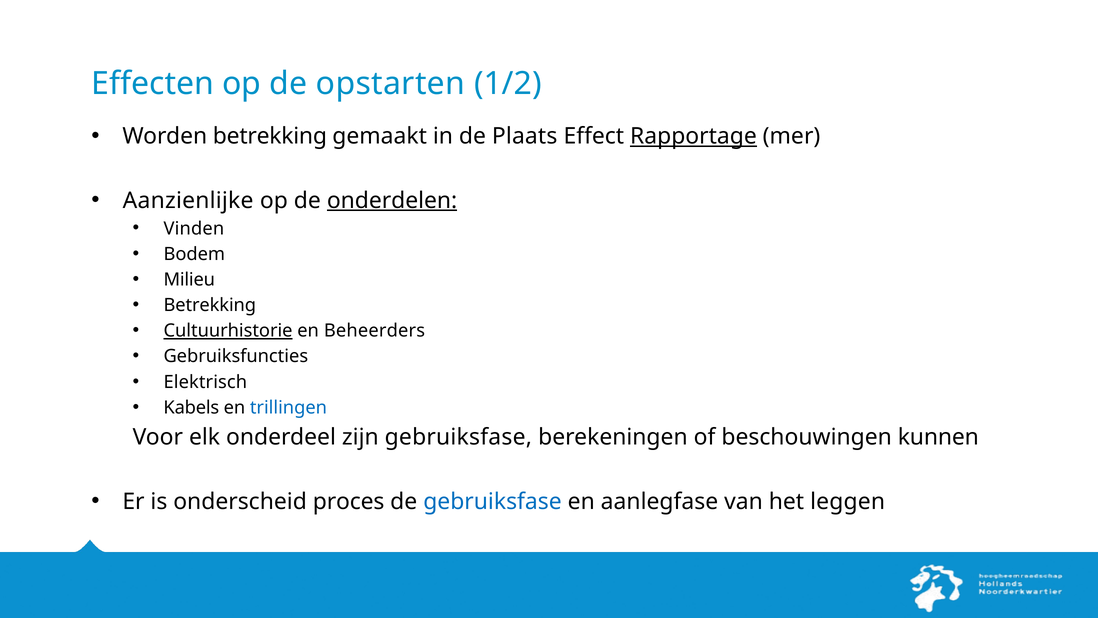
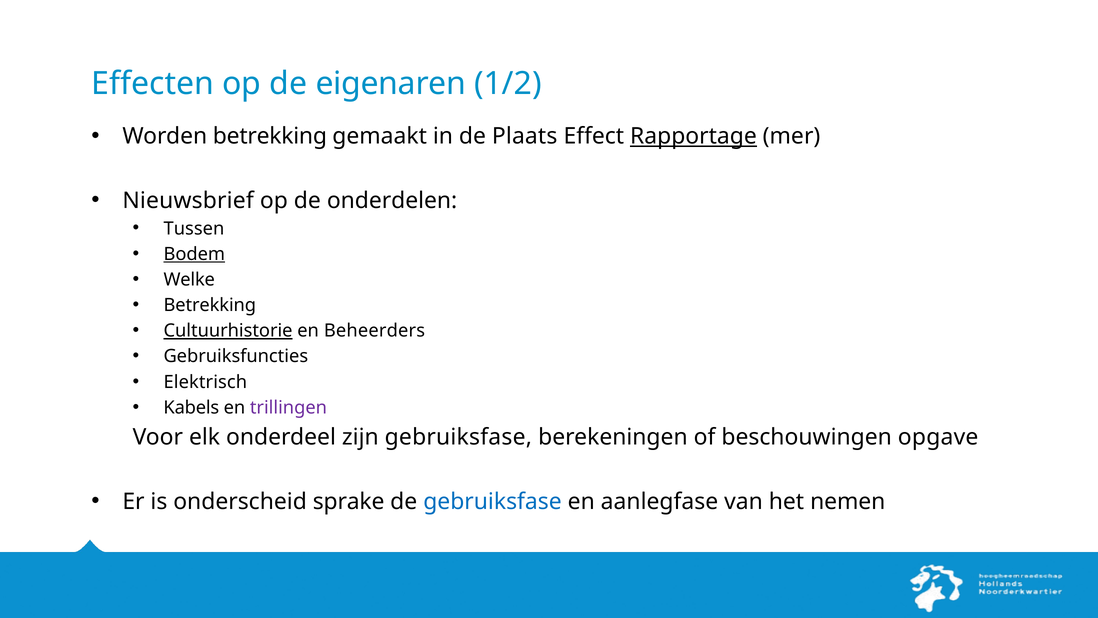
opstarten: opstarten -> eigenaren
Aanzienlijke: Aanzienlijke -> Nieuwsbrief
onderdelen underline: present -> none
Vinden: Vinden -> Tussen
Bodem underline: none -> present
Milieu: Milieu -> Welke
trillingen colour: blue -> purple
kunnen: kunnen -> opgave
proces: proces -> sprake
leggen: leggen -> nemen
